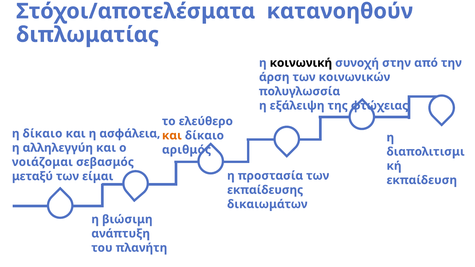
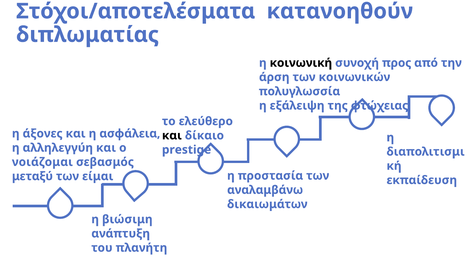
στην: στην -> προς
η δίκαιο: δίκαιο -> άξονες
και at (172, 136) colour: orange -> black
αριθμός: αριθμός -> prestige
εκπαίδευσης: εκπαίδευσης -> αναλαμβάνω
